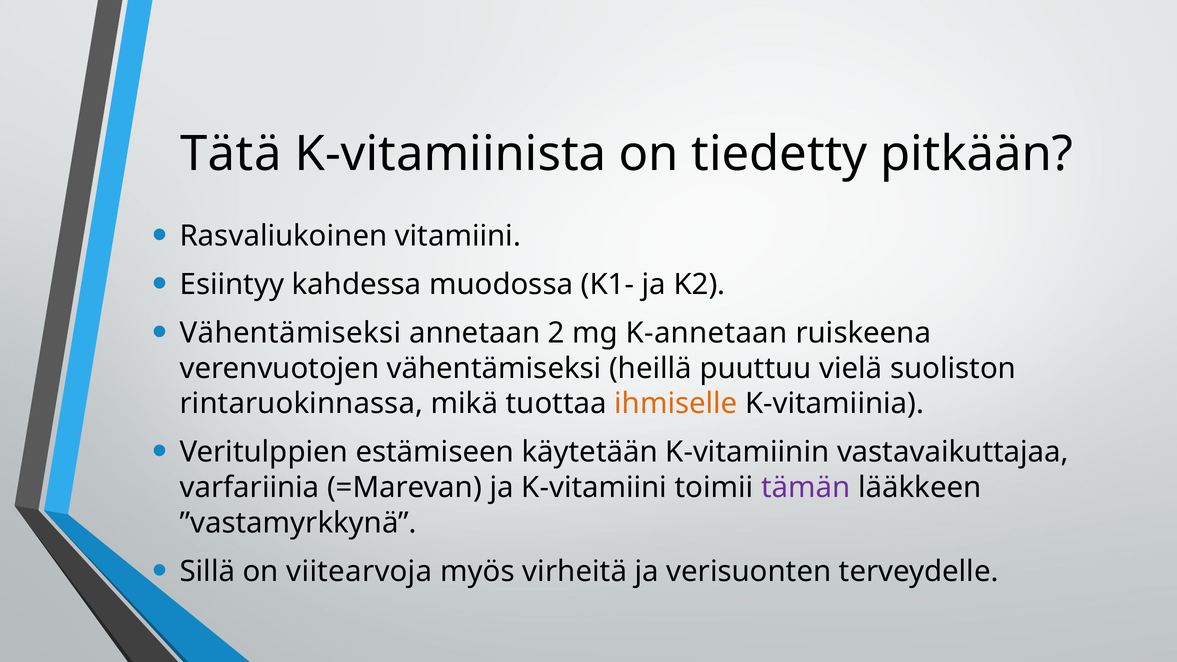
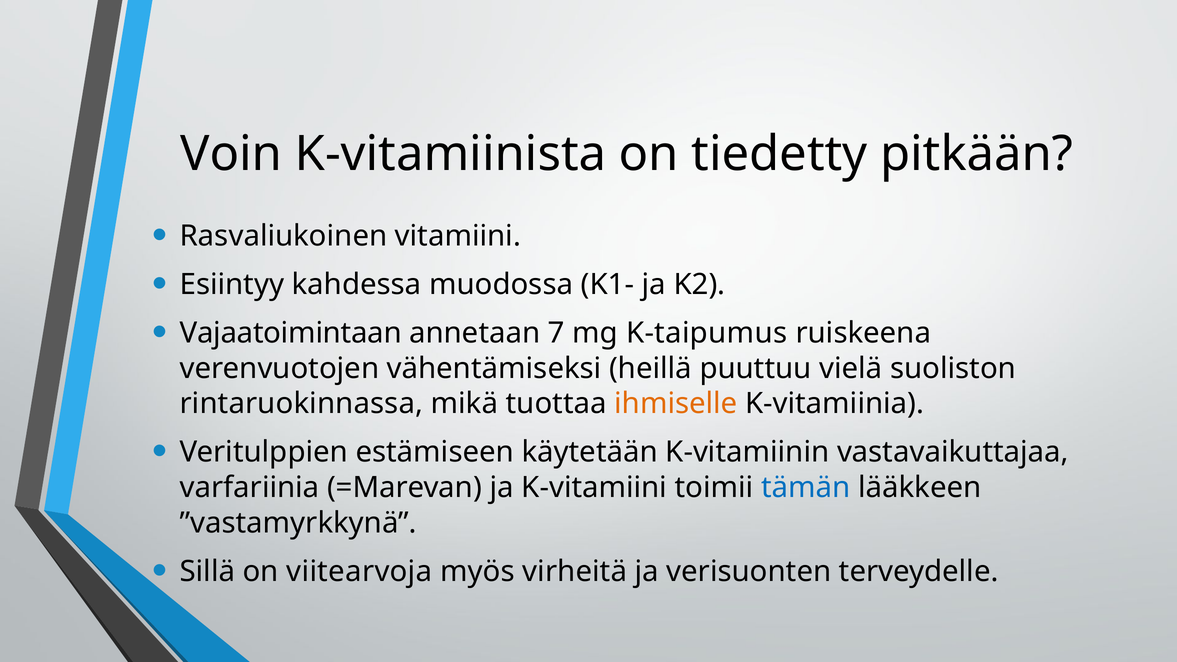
Tätä: Tätä -> Voin
Vähentämiseksi at (290, 333): Vähentämiseksi -> Vajaatoimintaan
2: 2 -> 7
K-annetaan: K-annetaan -> K-taipumus
tämän colour: purple -> blue
